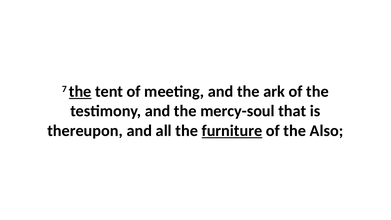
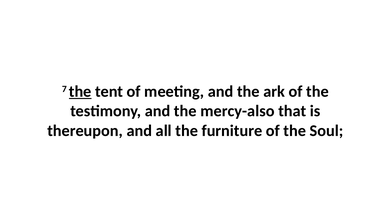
mercy-soul: mercy-soul -> mercy-also
furniture underline: present -> none
Also: Also -> Soul
